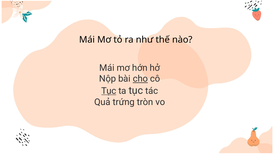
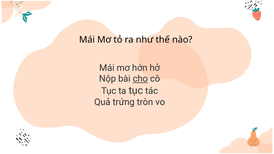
Tục at (109, 91) underline: present -> none
